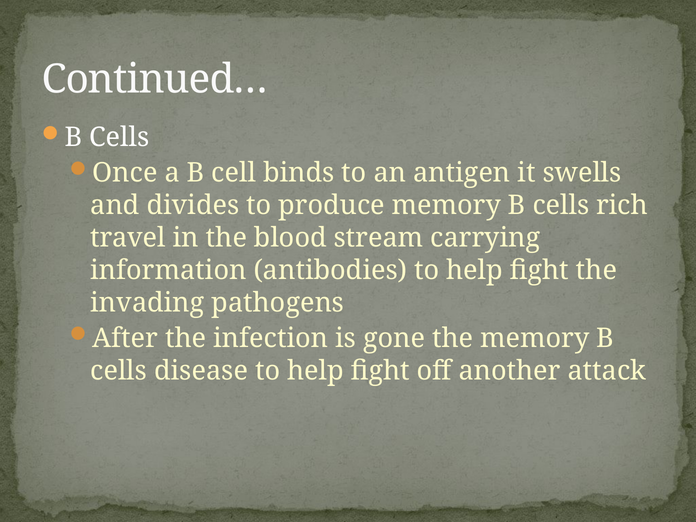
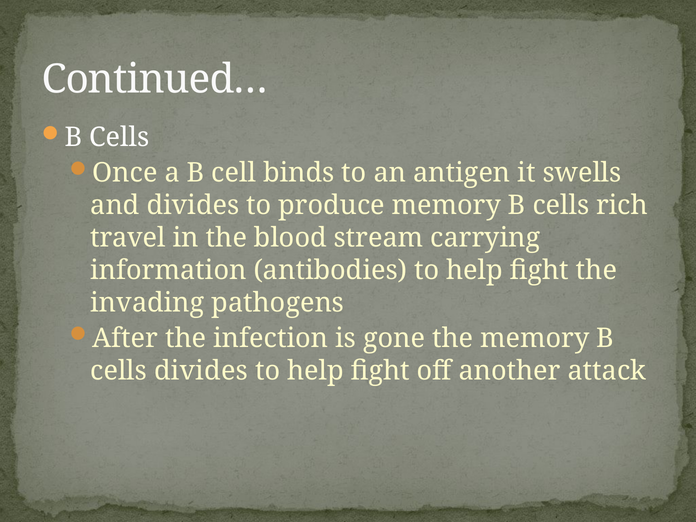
cells disease: disease -> divides
